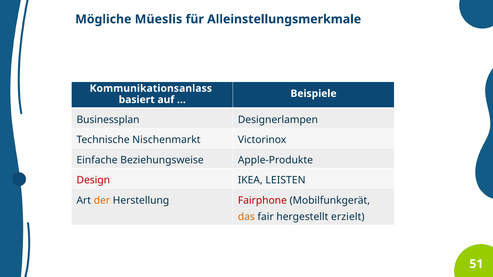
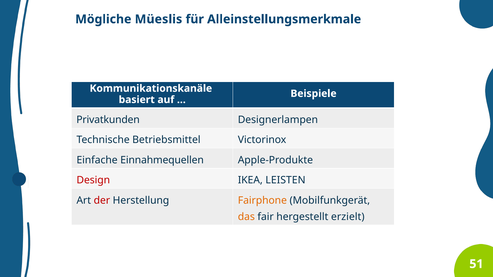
Kommunikationsanlass: Kommunikationsanlass -> Kommunikationskanäle
Businessplan: Businessplan -> Privatkunden
Nischenmarkt: Nischenmarkt -> Betriebsmittel
Beziehungsweise: Beziehungsweise -> Einnahmequellen
der colour: orange -> red
Fairphone colour: red -> orange
